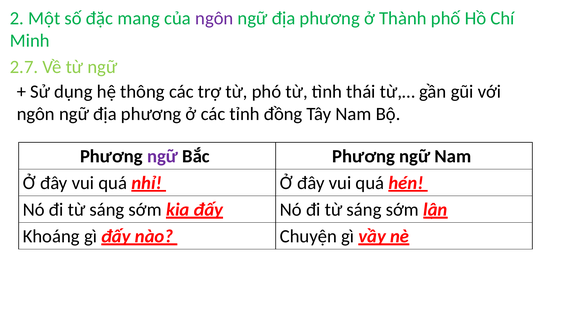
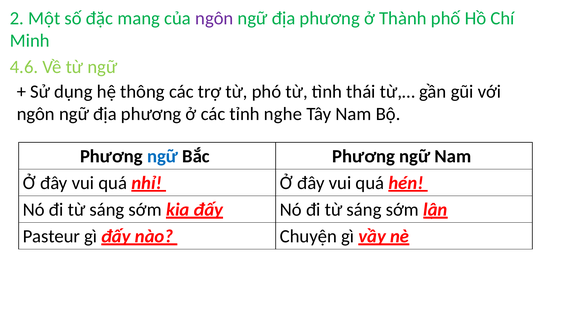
2.7: 2.7 -> 4.6
đồng: đồng -> nghe
ngữ at (163, 156) colour: purple -> blue
Khoáng: Khoáng -> Pasteur
